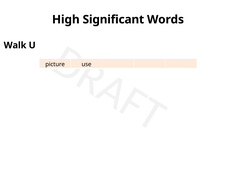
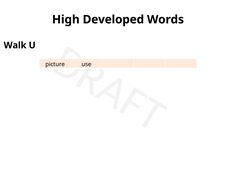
Significant: Significant -> Developed
